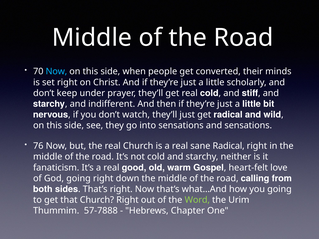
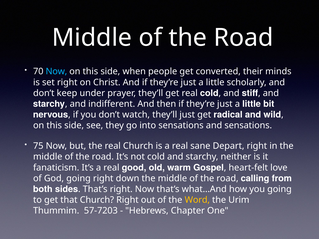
76: 76 -> 75
sane Radical: Radical -> Depart
Word colour: light green -> yellow
57-7888: 57-7888 -> 57-7203
